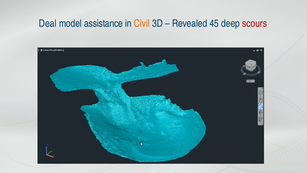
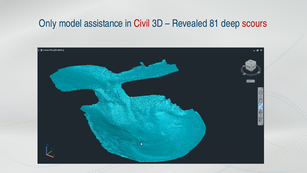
Deal: Deal -> Only
Civil colour: orange -> red
45: 45 -> 81
